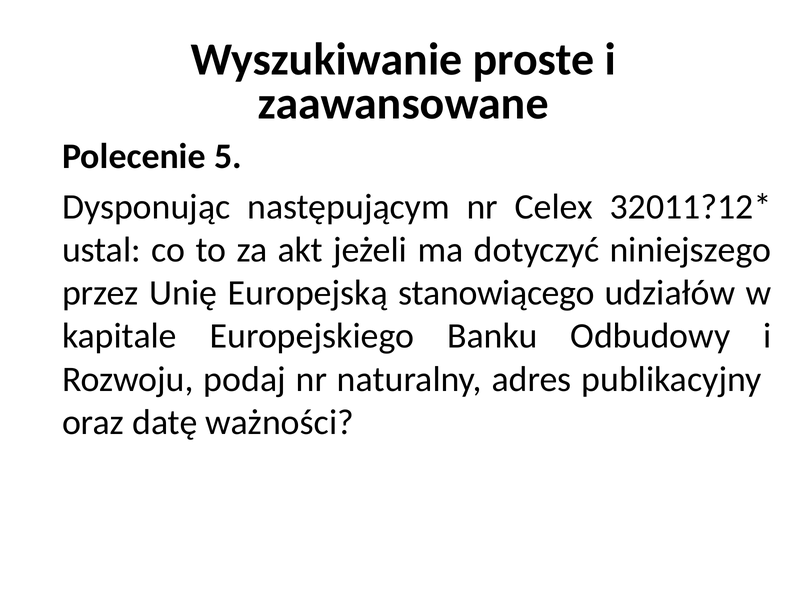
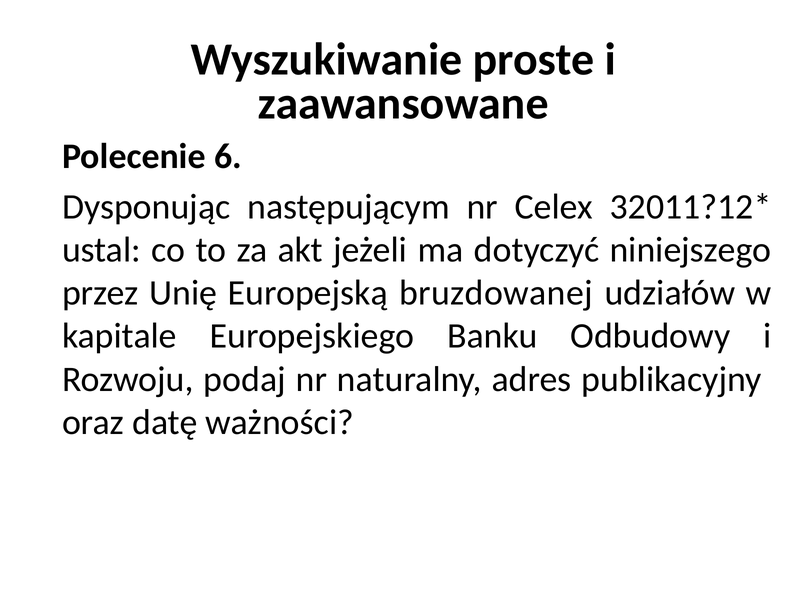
5: 5 -> 6
stanowiącego: stanowiącego -> bruzdowanej
